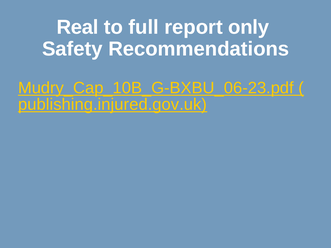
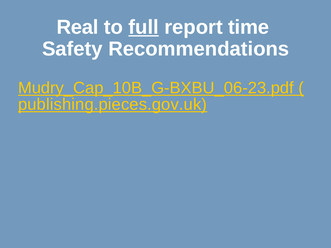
full underline: none -> present
only: only -> time
publishing.injured.gov.uk: publishing.injured.gov.uk -> publishing.pieces.gov.uk
